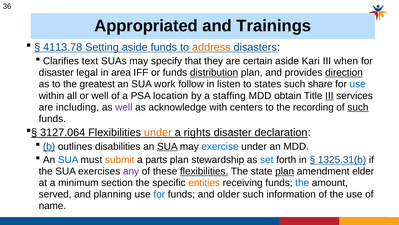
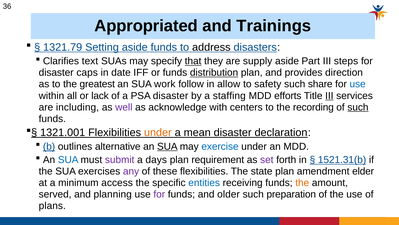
4113.78: 4113.78 -> 1321.79
address colour: orange -> black
that underline: none -> present
certain: certain -> supply
Kari: Kari -> Part
when: when -> steps
legal: legal -> caps
area: area -> date
direction underline: present -> none
listen: listen -> allow
states: states -> safety
or well: well -> lack
PSA location: location -> disaster
obtain: obtain -> efforts
3127.064: 3127.064 -> 1321.001
rights: rights -> mean
disabilities: disabilities -> alternative
submit colour: orange -> purple
parts: parts -> days
stewardship: stewardship -> requirement
set colour: blue -> purple
1325.31(b: 1325.31(b -> 1521.31(b
flexibilities at (204, 171) underline: present -> none
plan at (285, 171) underline: present -> none
section: section -> access
entities colour: orange -> blue
the at (302, 182) colour: blue -> orange
for at (159, 194) colour: blue -> purple
information: information -> preparation
name: name -> plans
